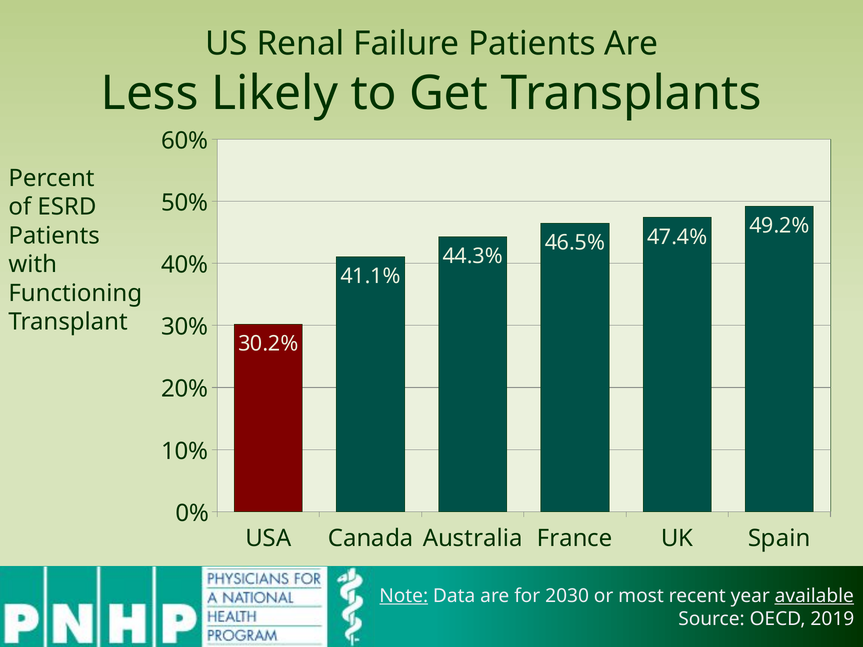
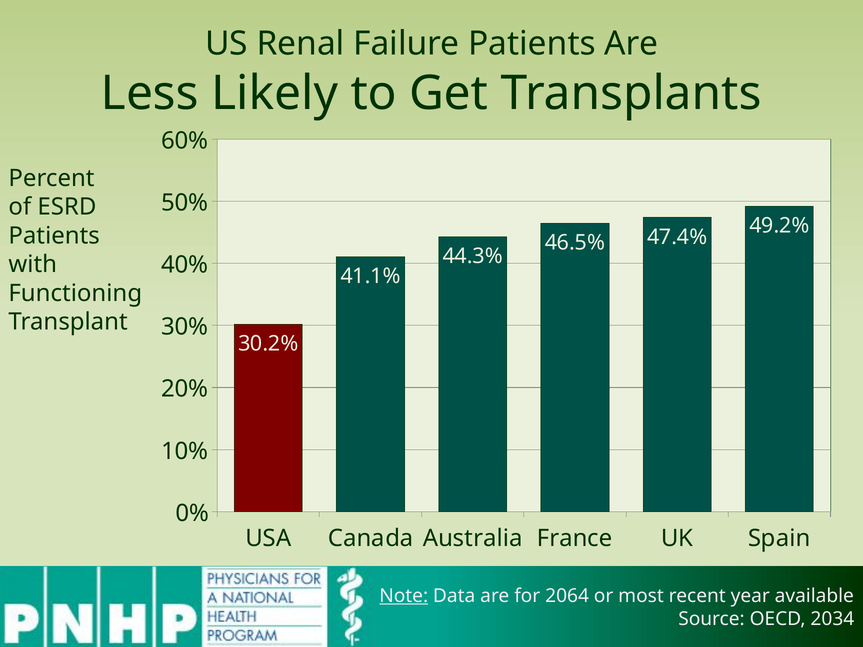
2030: 2030 -> 2064
available underline: present -> none
2019: 2019 -> 2034
